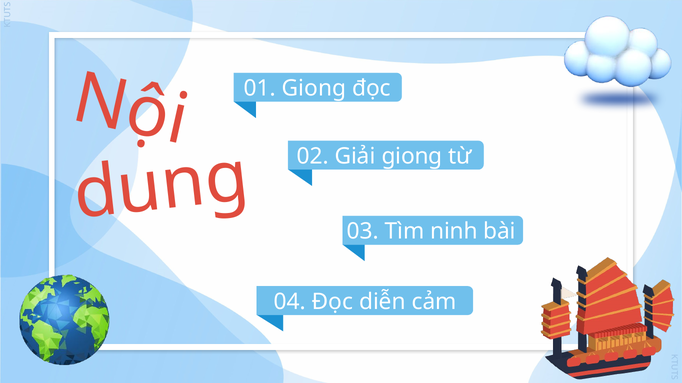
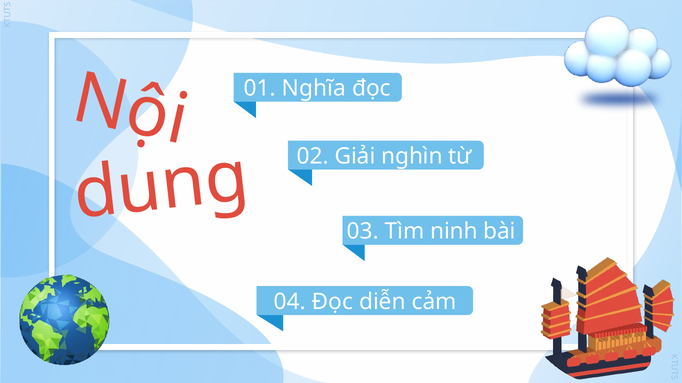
01 Giọng: Giọng -> Nghĩa
Giải giọng: giọng -> nghìn
